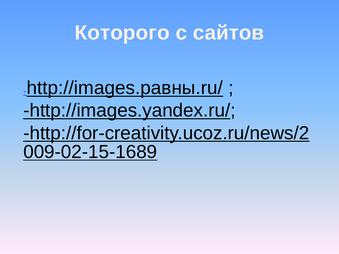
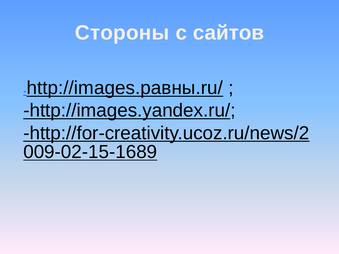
Которого: Которого -> Стороны
